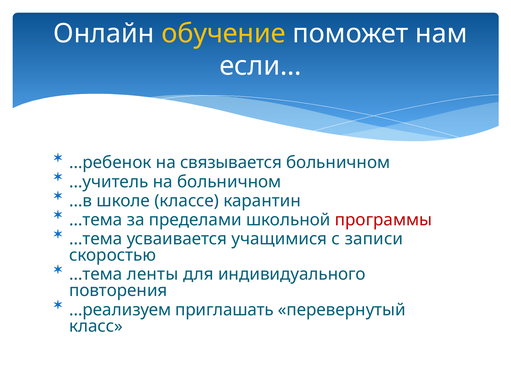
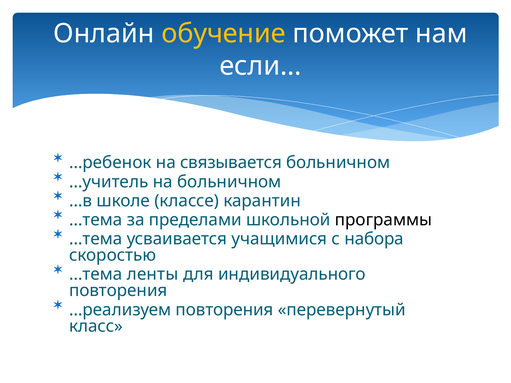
программы colour: red -> black
записи: записи -> набора
…реализуем приглашать: приглашать -> повторения
